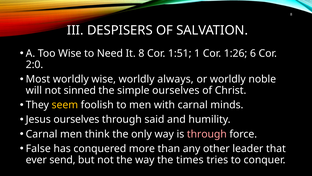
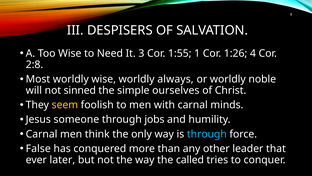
It 8: 8 -> 3
1:51: 1:51 -> 1:55
6: 6 -> 4
2:0: 2:0 -> 2:8
Jesus ourselves: ourselves -> someone
said: said -> jobs
through at (207, 134) colour: pink -> light blue
send: send -> later
times: times -> called
